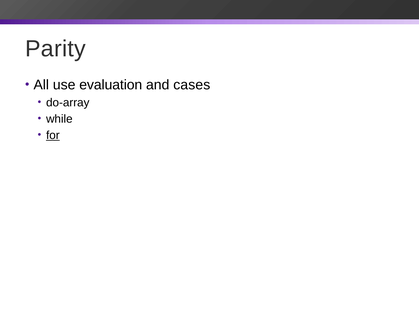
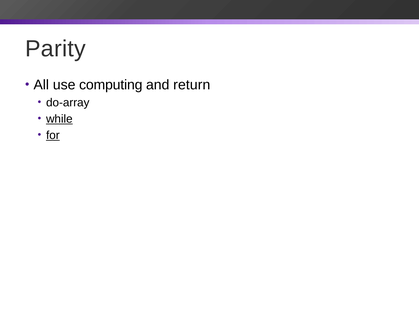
evaluation: evaluation -> computing
cases: cases -> return
while underline: none -> present
